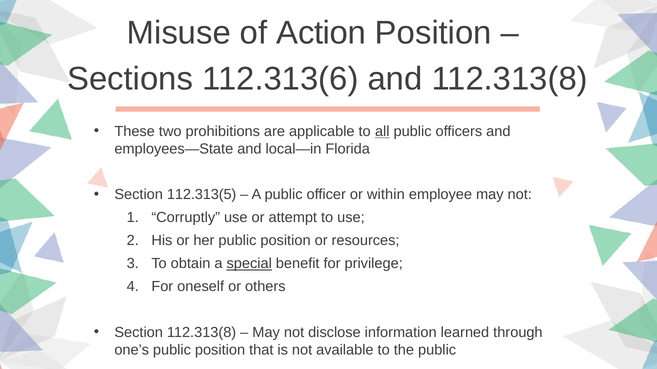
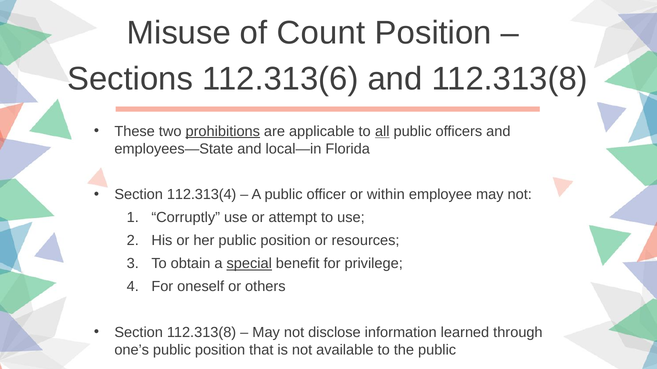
Action: Action -> Count
prohibitions underline: none -> present
112.313(5: 112.313(5 -> 112.313(4
